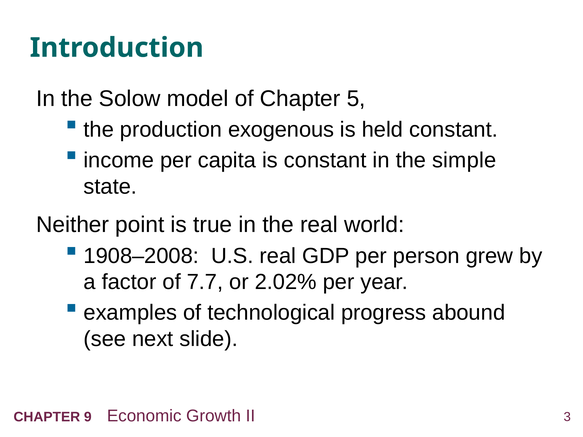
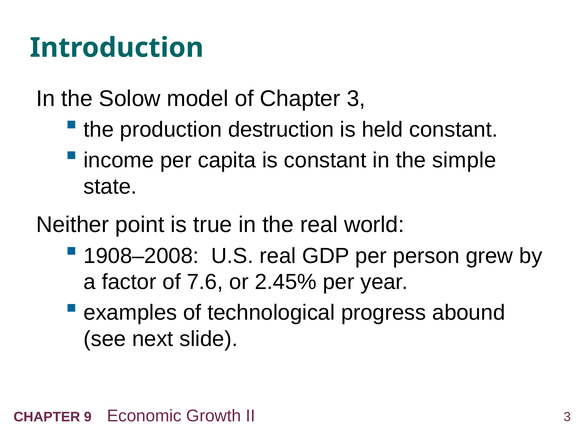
Chapter 5: 5 -> 3
exogenous: exogenous -> destruction
7.7: 7.7 -> 7.6
2.02%: 2.02% -> 2.45%
